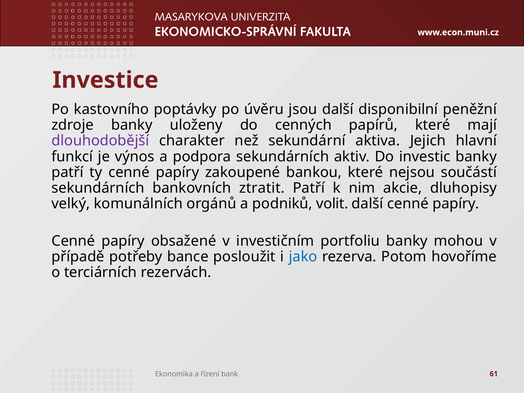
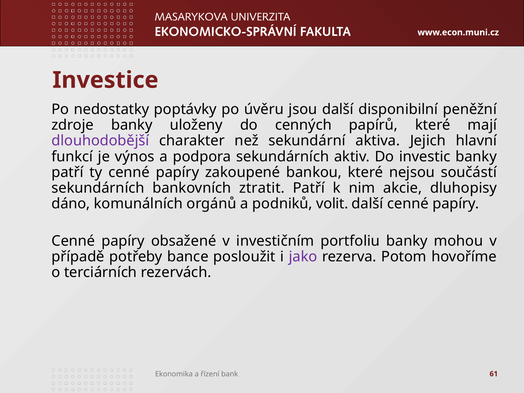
kastovního: kastovního -> nedostatky
velký: velký -> dáno
jako colour: blue -> purple
